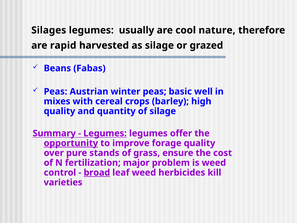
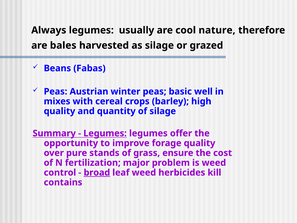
Silages: Silages -> Always
rapid: rapid -> bales
opportunity underline: present -> none
varieties: varieties -> contains
